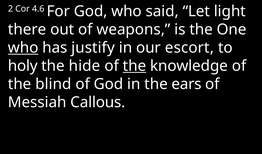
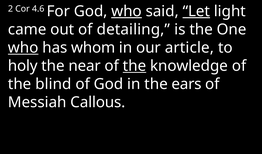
who at (127, 11) underline: none -> present
Let underline: none -> present
there: there -> came
weapons: weapons -> detailing
justify: justify -> whom
escort: escort -> article
hide: hide -> near
